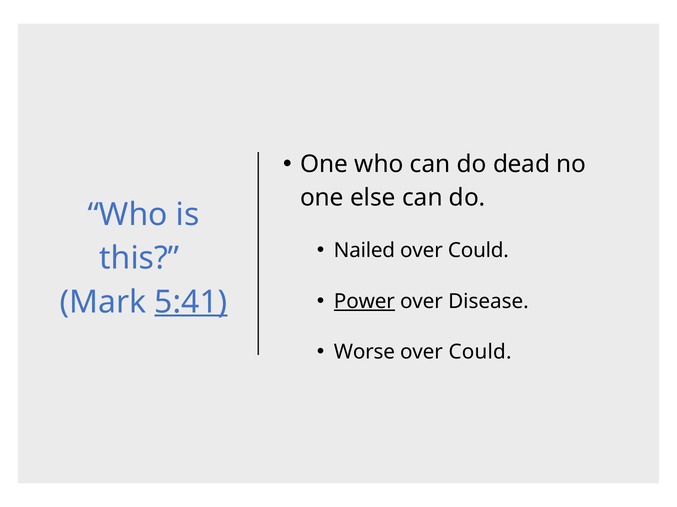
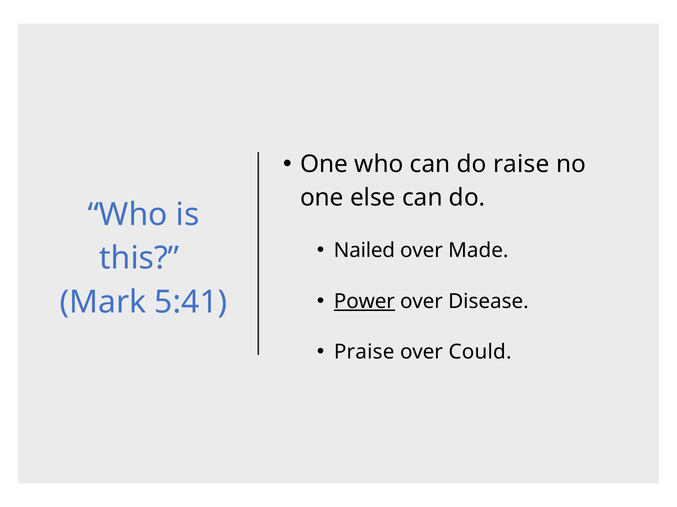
dead: dead -> raise
Could at (478, 251): Could -> Made
5:41 underline: present -> none
Worse: Worse -> Praise
